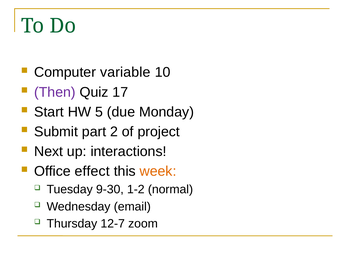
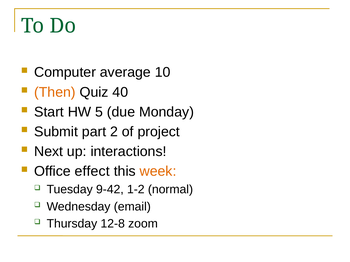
variable: variable -> average
Then colour: purple -> orange
17: 17 -> 40
9-30: 9-30 -> 9-42
12-7: 12-7 -> 12-8
